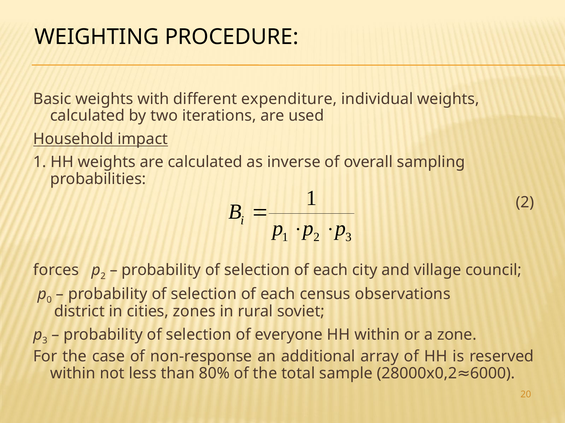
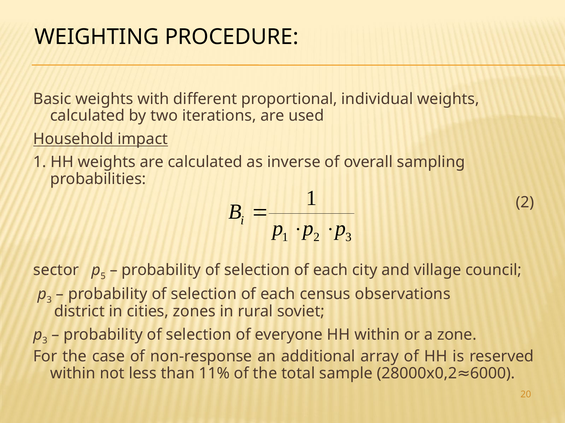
expenditure: expenditure -> proportional
forces: forces -> sector
2 at (103, 277): 2 -> 5
0 at (49, 300): 0 -> 3
80%: 80% -> 11%
